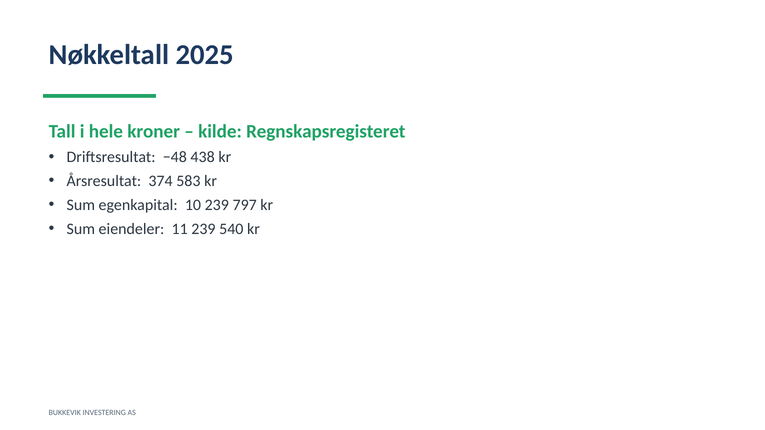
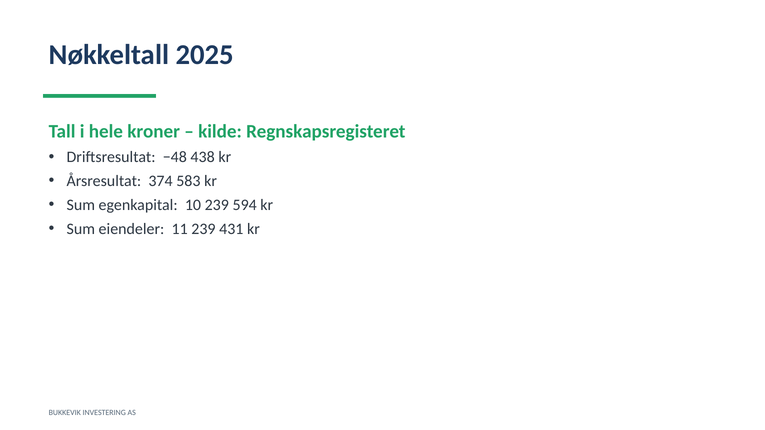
797: 797 -> 594
540: 540 -> 431
